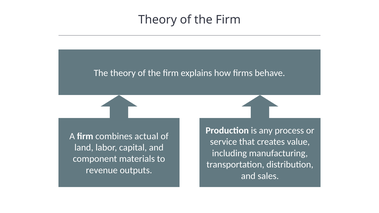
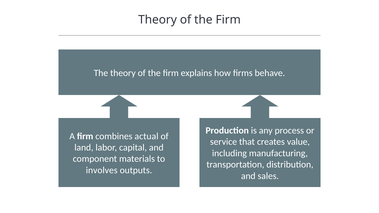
revenue: revenue -> involves
